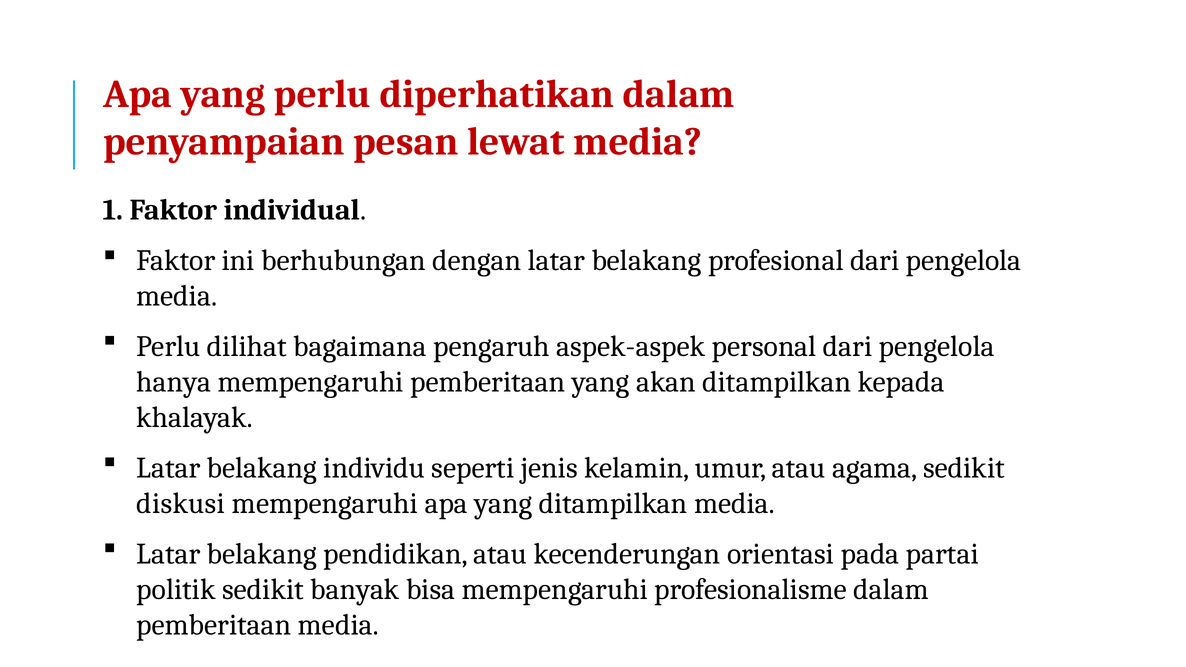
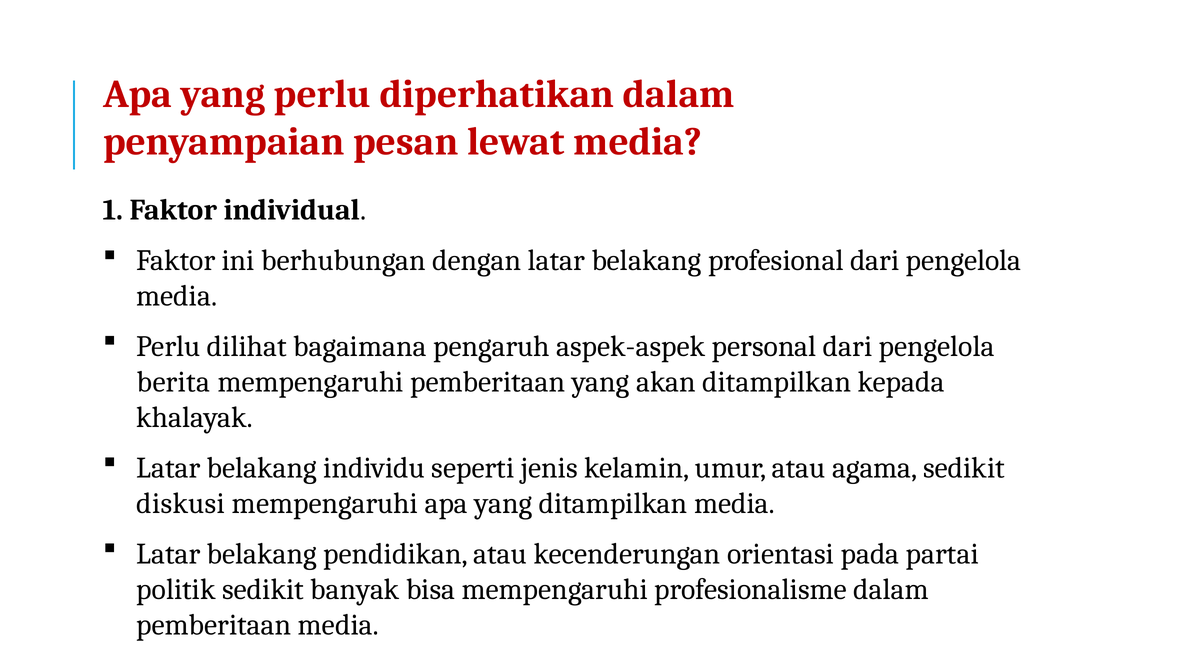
hanya: hanya -> berita
